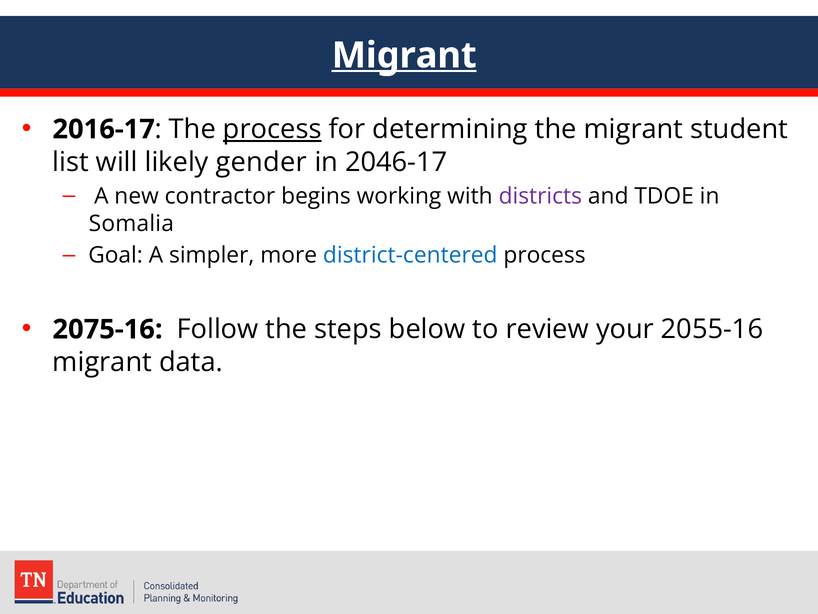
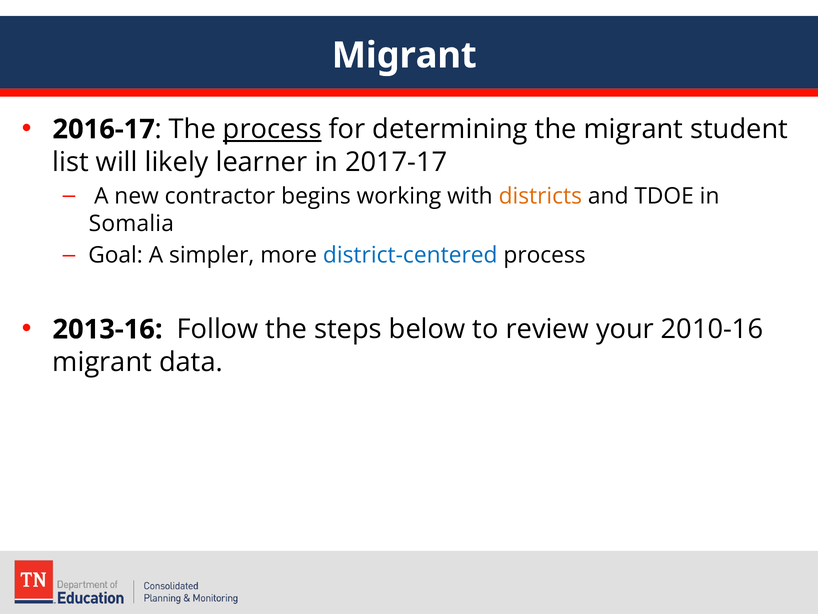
Migrant at (404, 55) underline: present -> none
gender: gender -> learner
2046-17: 2046-17 -> 2017-17
districts colour: purple -> orange
2075-16: 2075-16 -> 2013-16
2055-16: 2055-16 -> 2010-16
